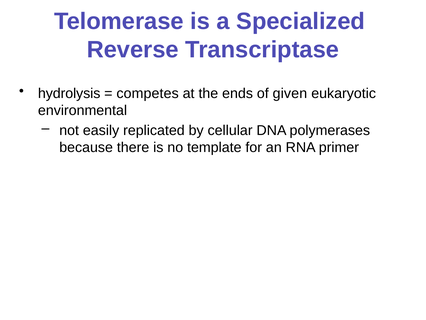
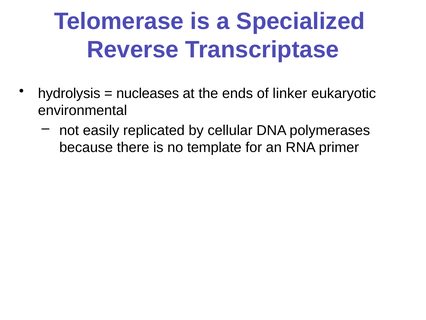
competes: competes -> nucleases
given: given -> linker
